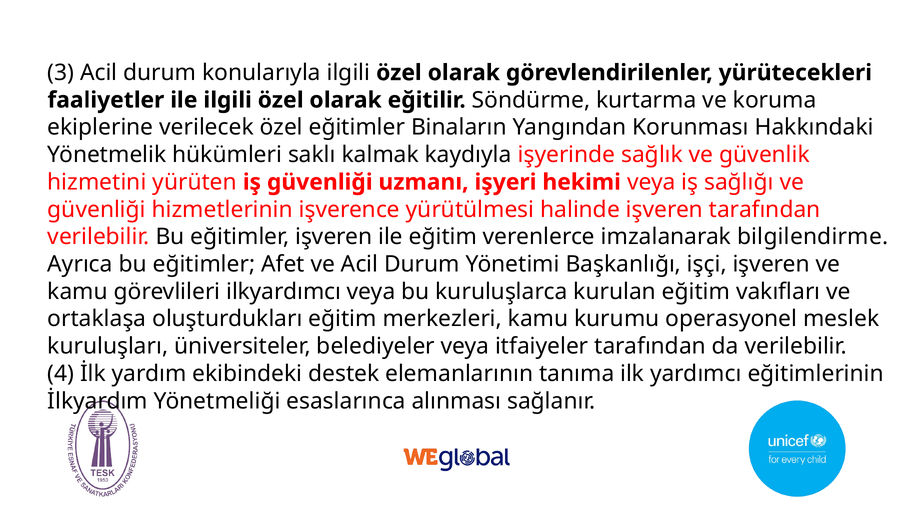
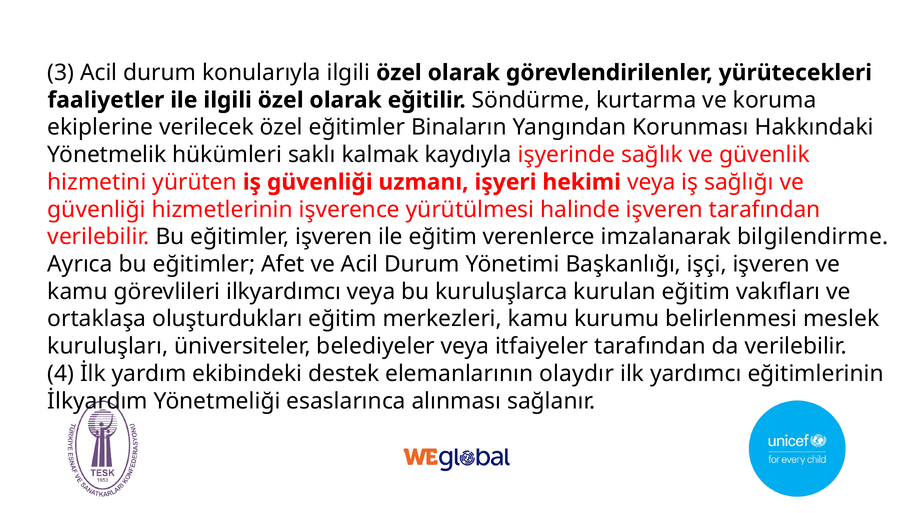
operasyonel: operasyonel -> belirlenmesi
tanıma: tanıma -> olaydır
